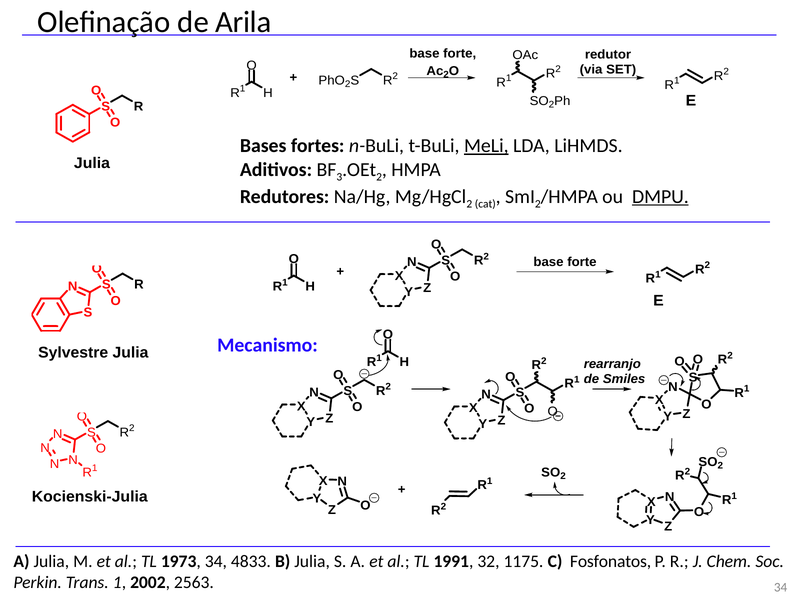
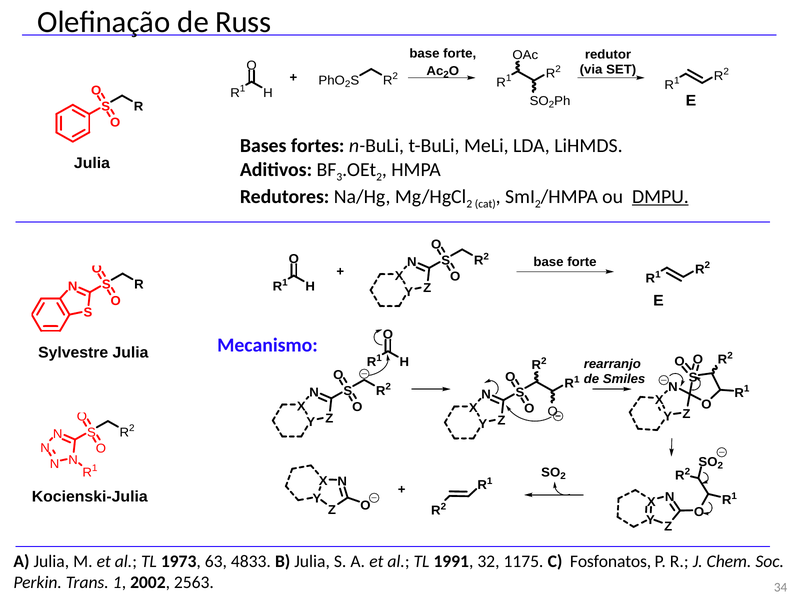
Arila: Arila -> Russ
MeLi underline: present -> none
1973 34: 34 -> 63
